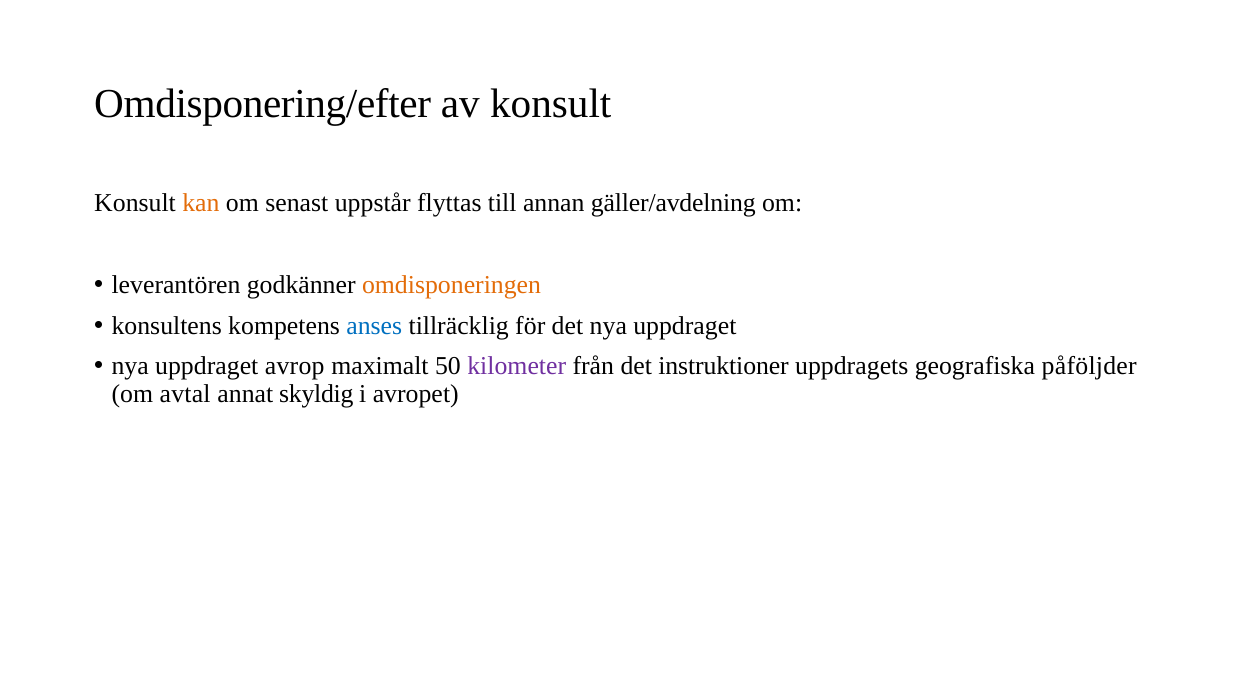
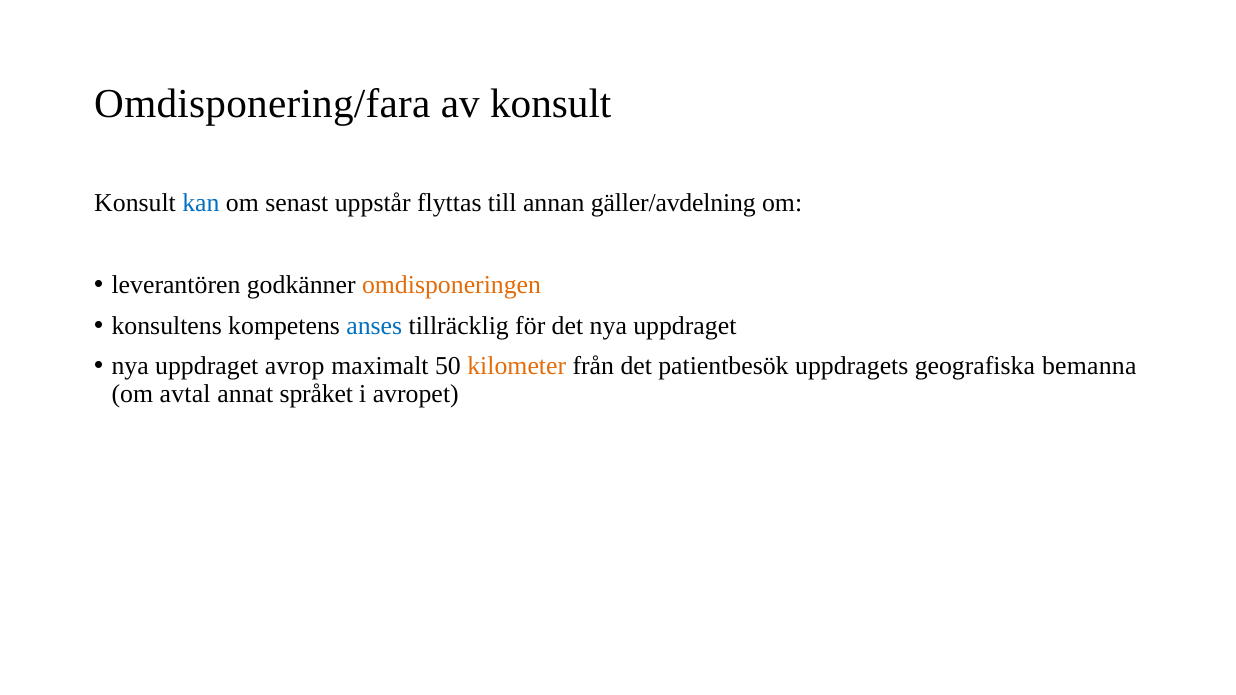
Omdisponering/efter: Omdisponering/efter -> Omdisponering/fara
kan colour: orange -> blue
kilometer colour: purple -> orange
instruktioner: instruktioner -> patientbesök
påföljder: påföljder -> bemanna
skyldig: skyldig -> språket
